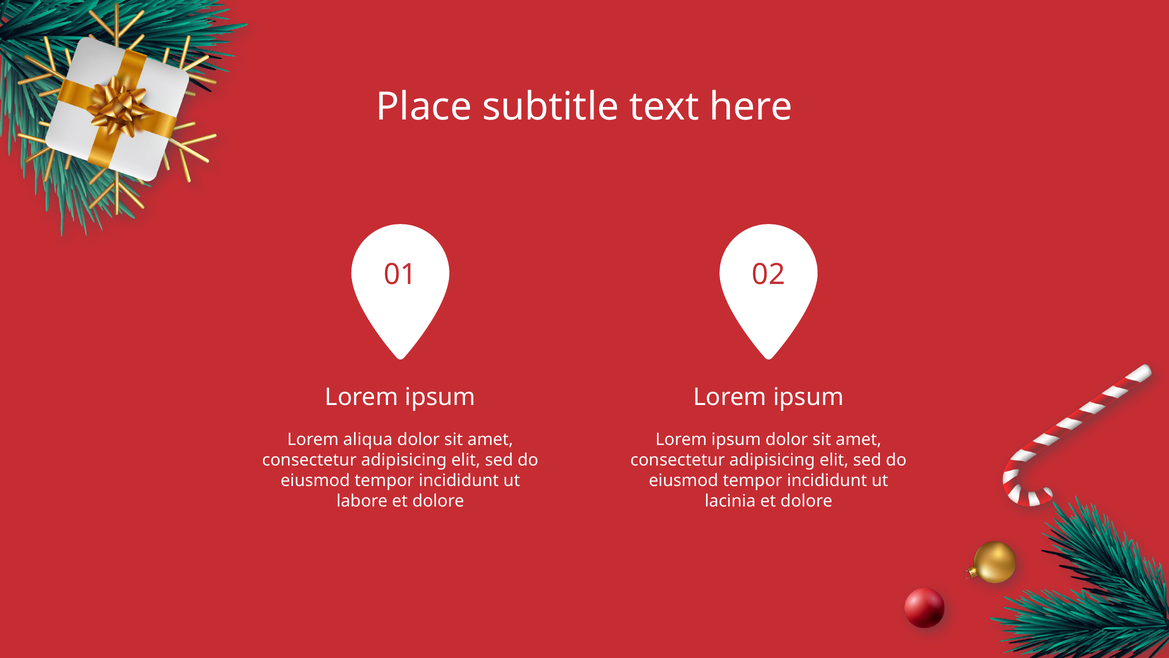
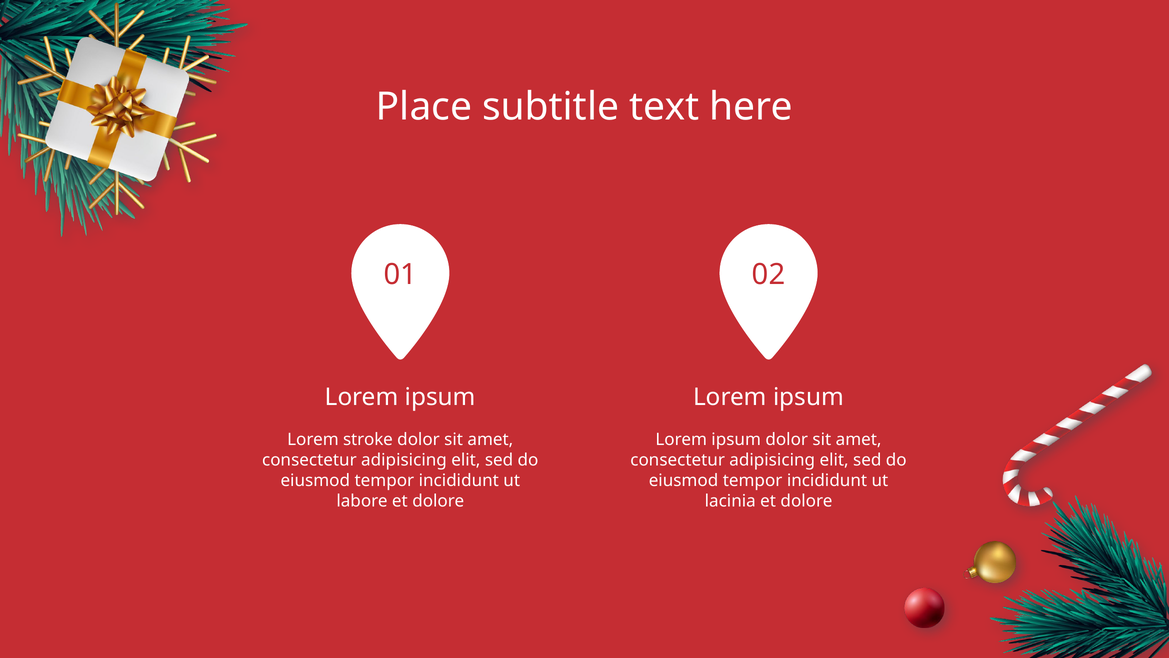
aliqua: aliqua -> stroke
